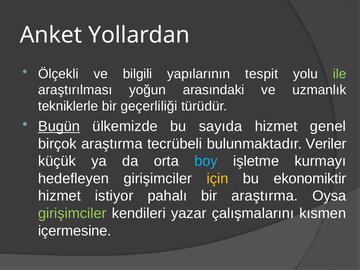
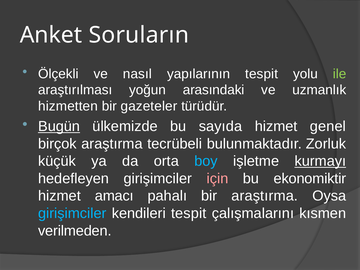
Yollardan: Yollardan -> Soruların
bilgili: bilgili -> nasıl
tekniklerle: tekniklerle -> hizmetten
geçerliliği: geçerliliği -> gazeteler
Veriler: Veriler -> Zorluk
kurmayı underline: none -> present
için colour: yellow -> pink
istiyor: istiyor -> amacı
girişimciler at (72, 213) colour: light green -> light blue
kendileri yazar: yazar -> tespit
içermesine: içermesine -> verilmeden
